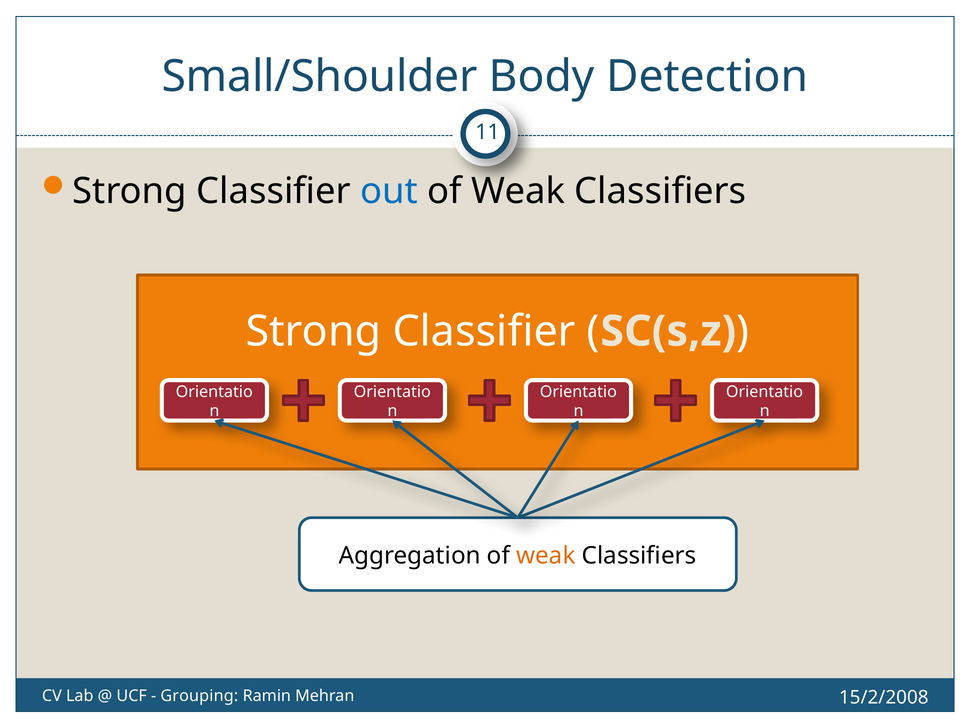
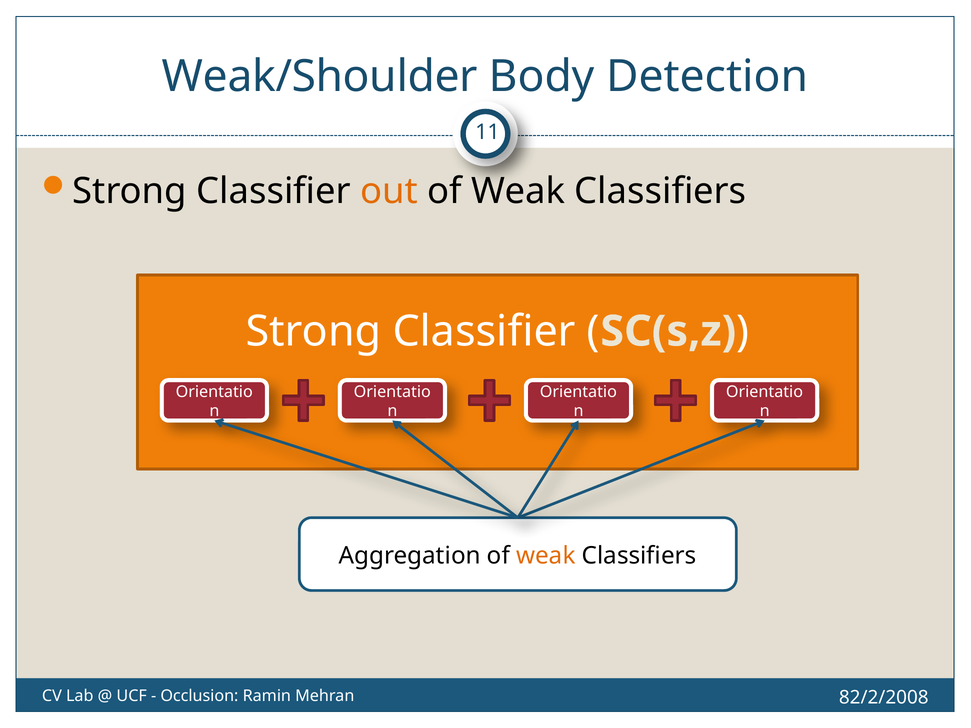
Small/Shoulder: Small/Shoulder -> Weak/Shoulder
out colour: blue -> orange
Grouping: Grouping -> Occlusion
15/2/2008: 15/2/2008 -> 82/2/2008
